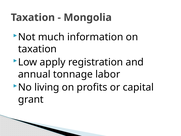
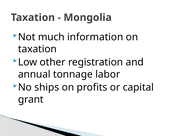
apply: apply -> other
living: living -> ships
